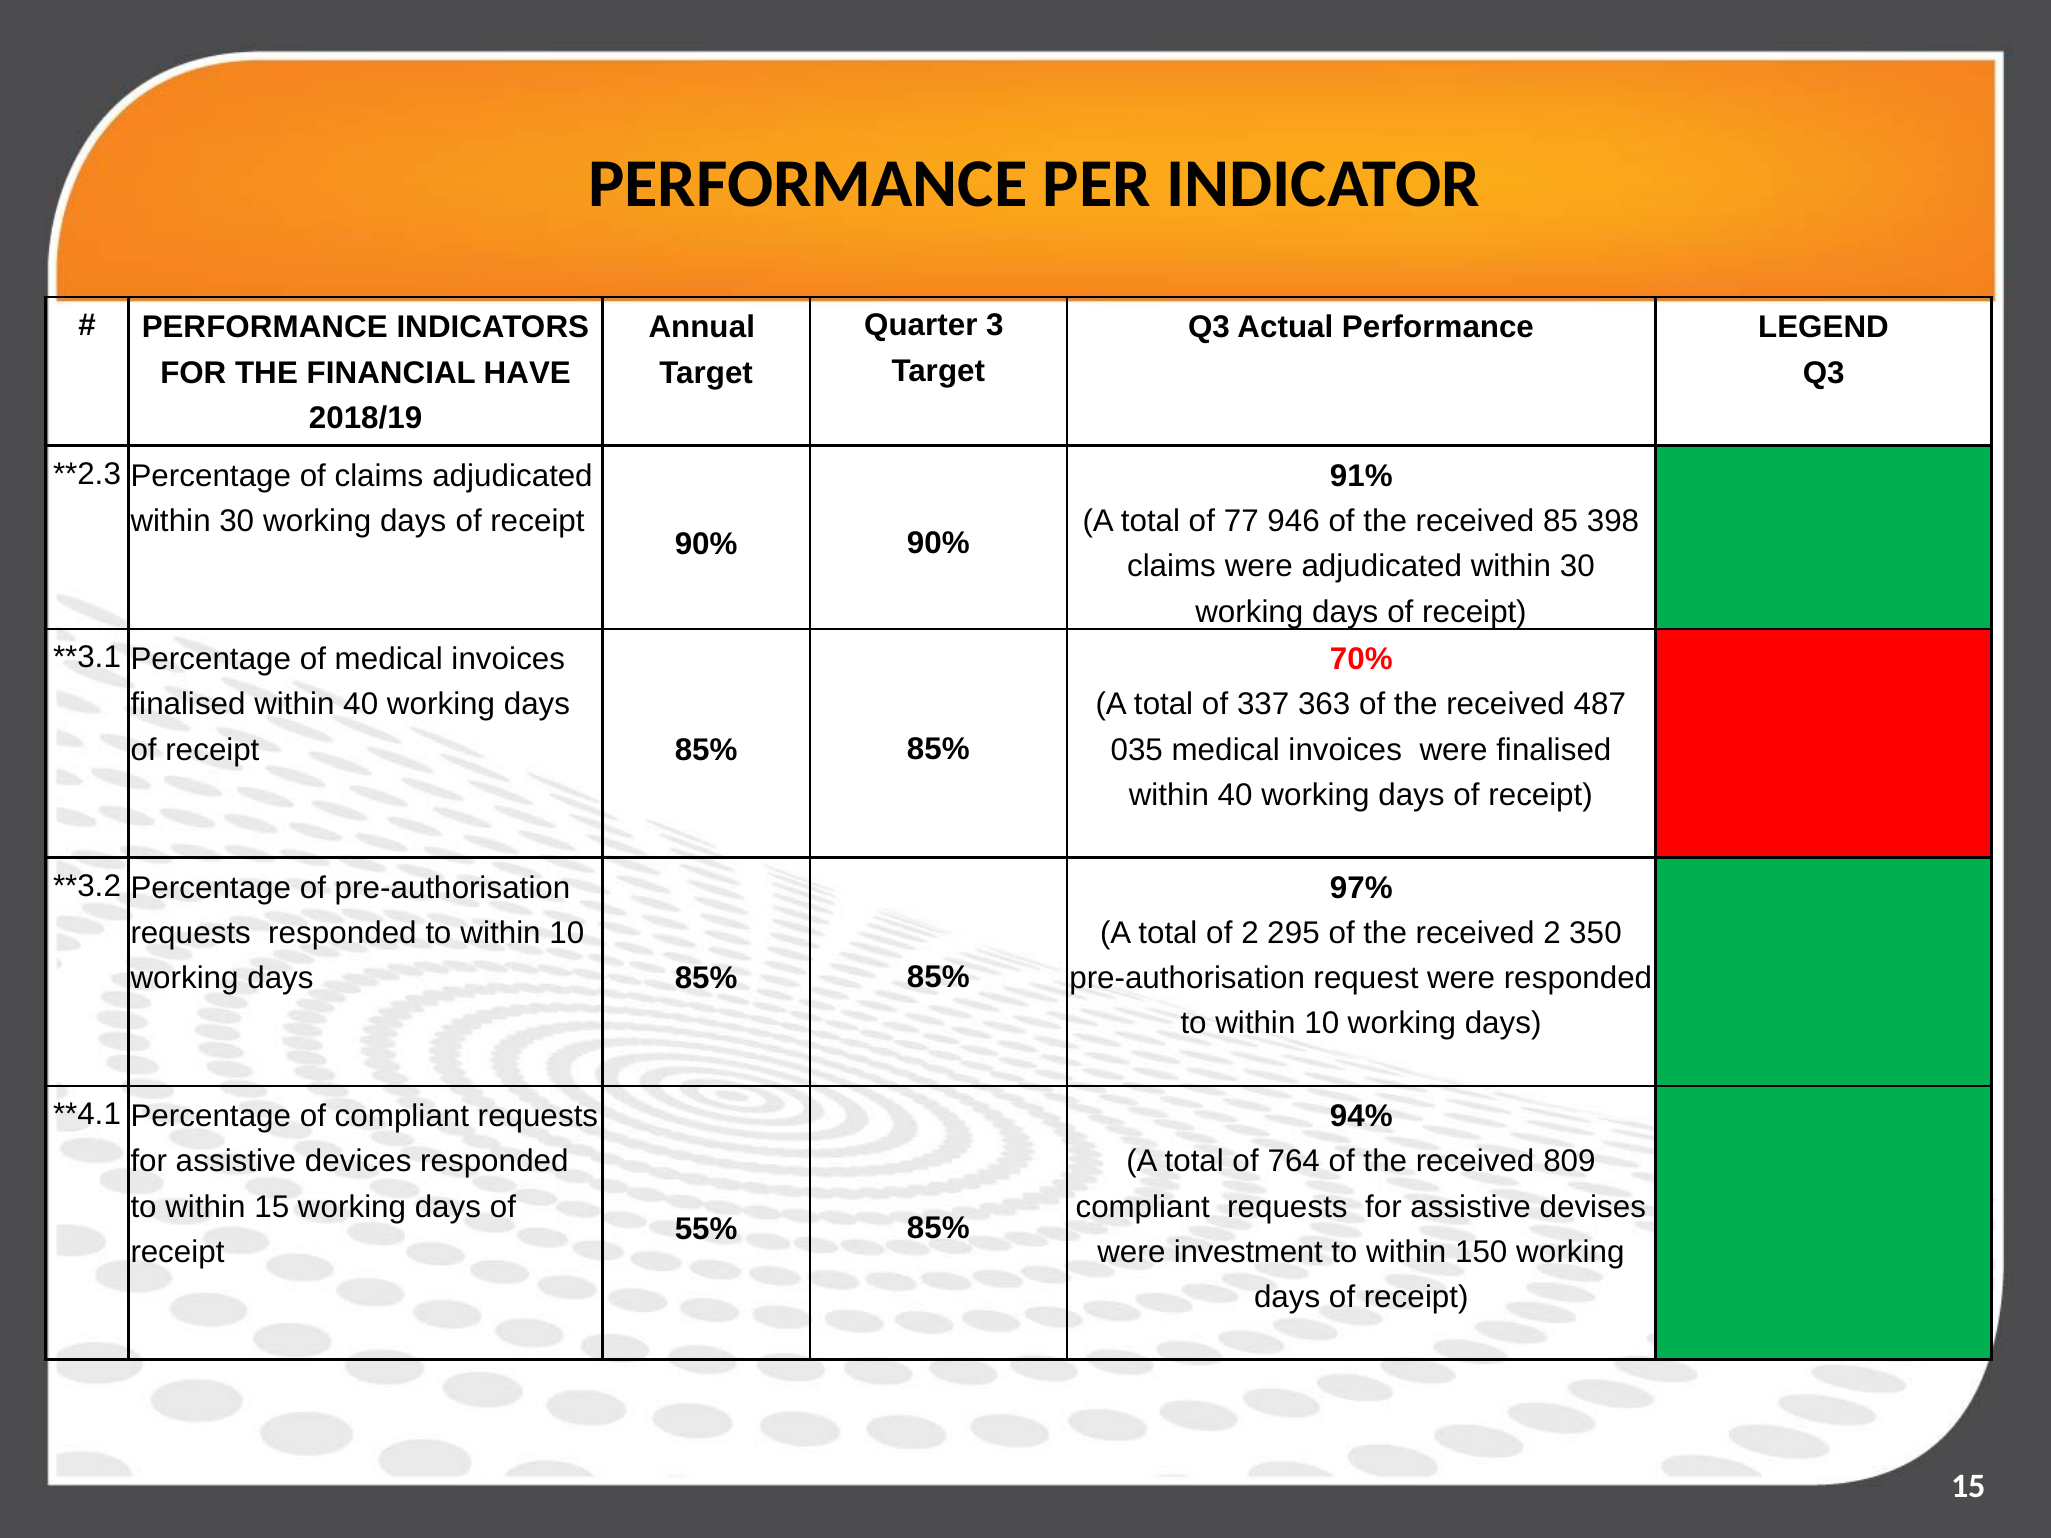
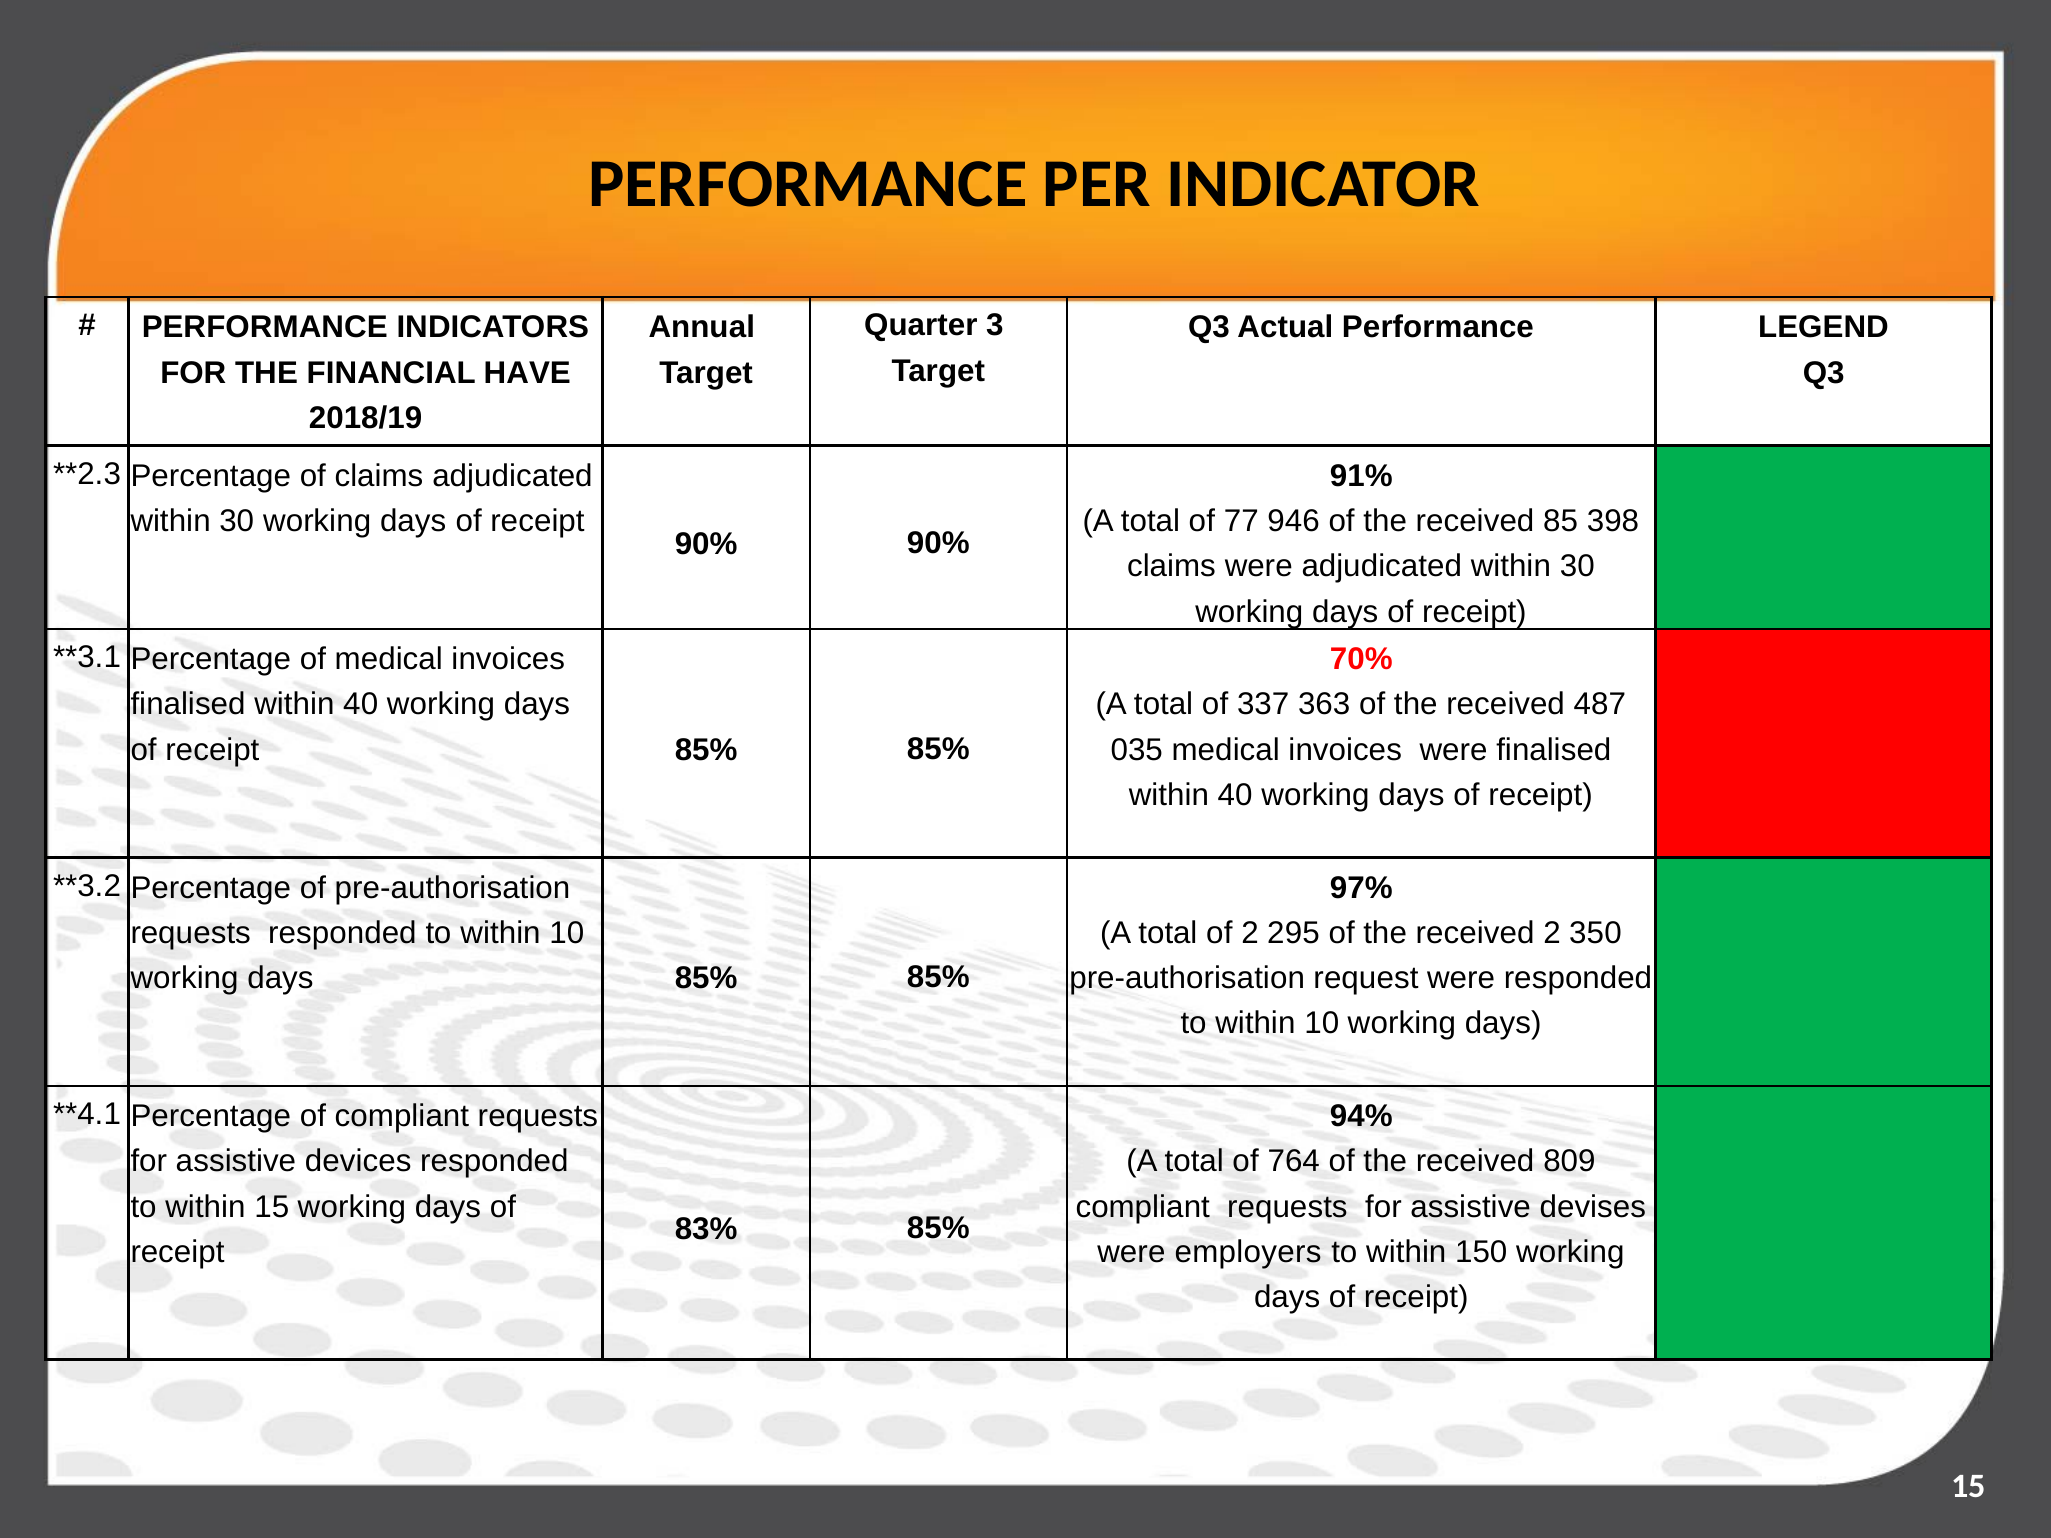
55%: 55% -> 83%
investment: investment -> employers
